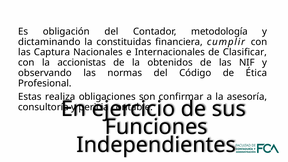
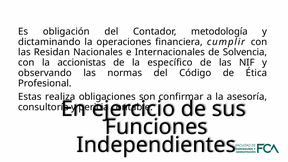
constituidas: constituidas -> operaciones
Captura: Captura -> Residan
Clasificar: Clasificar -> Solvencia
obtenidos: obtenidos -> específico
